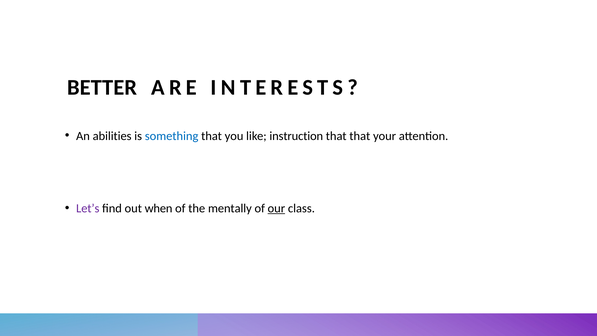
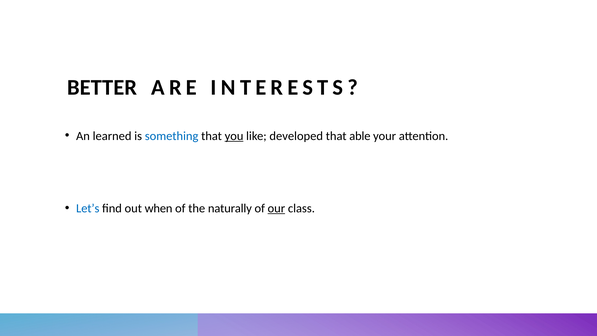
abilities: abilities -> learned
you underline: none -> present
instruction: instruction -> developed
that that: that -> able
Let’s colour: purple -> blue
mentally: mentally -> naturally
